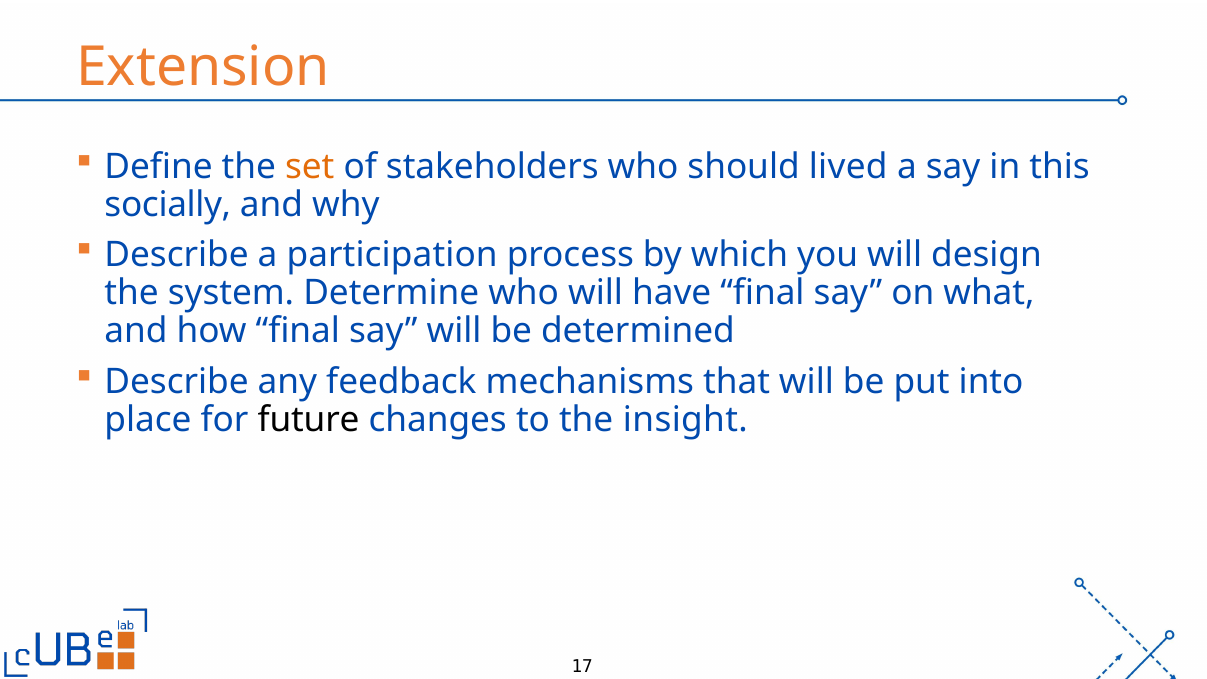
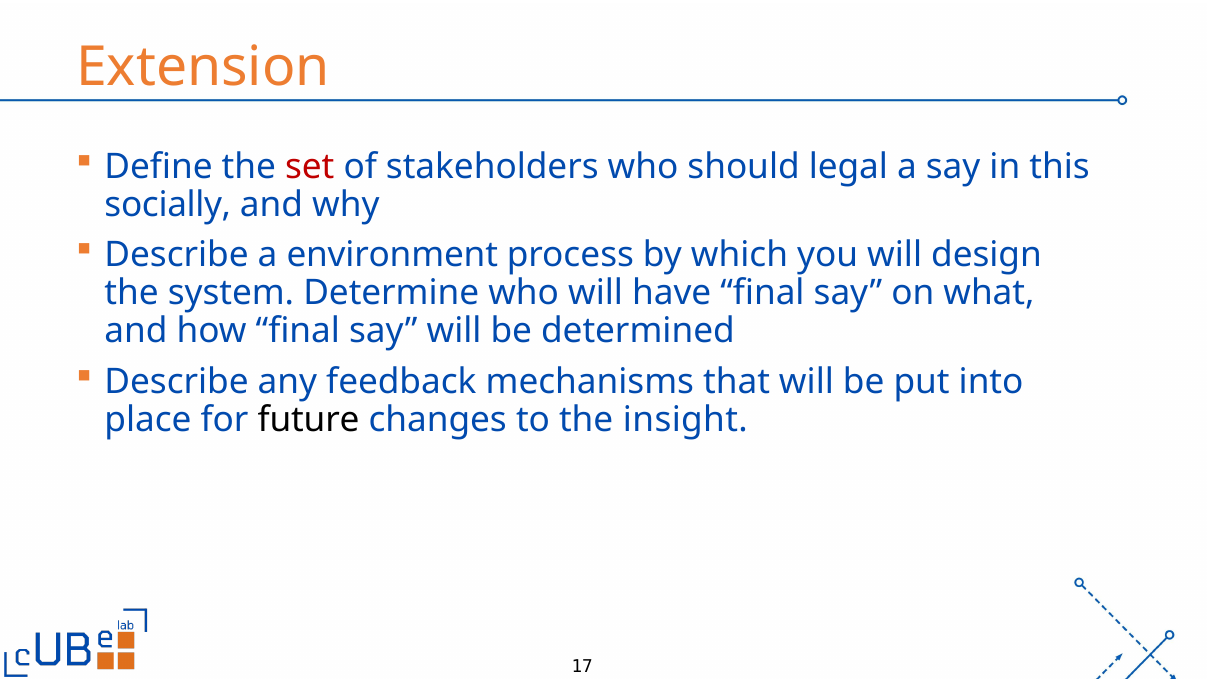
set colour: orange -> red
lived: lived -> legal
participation: participation -> environment
